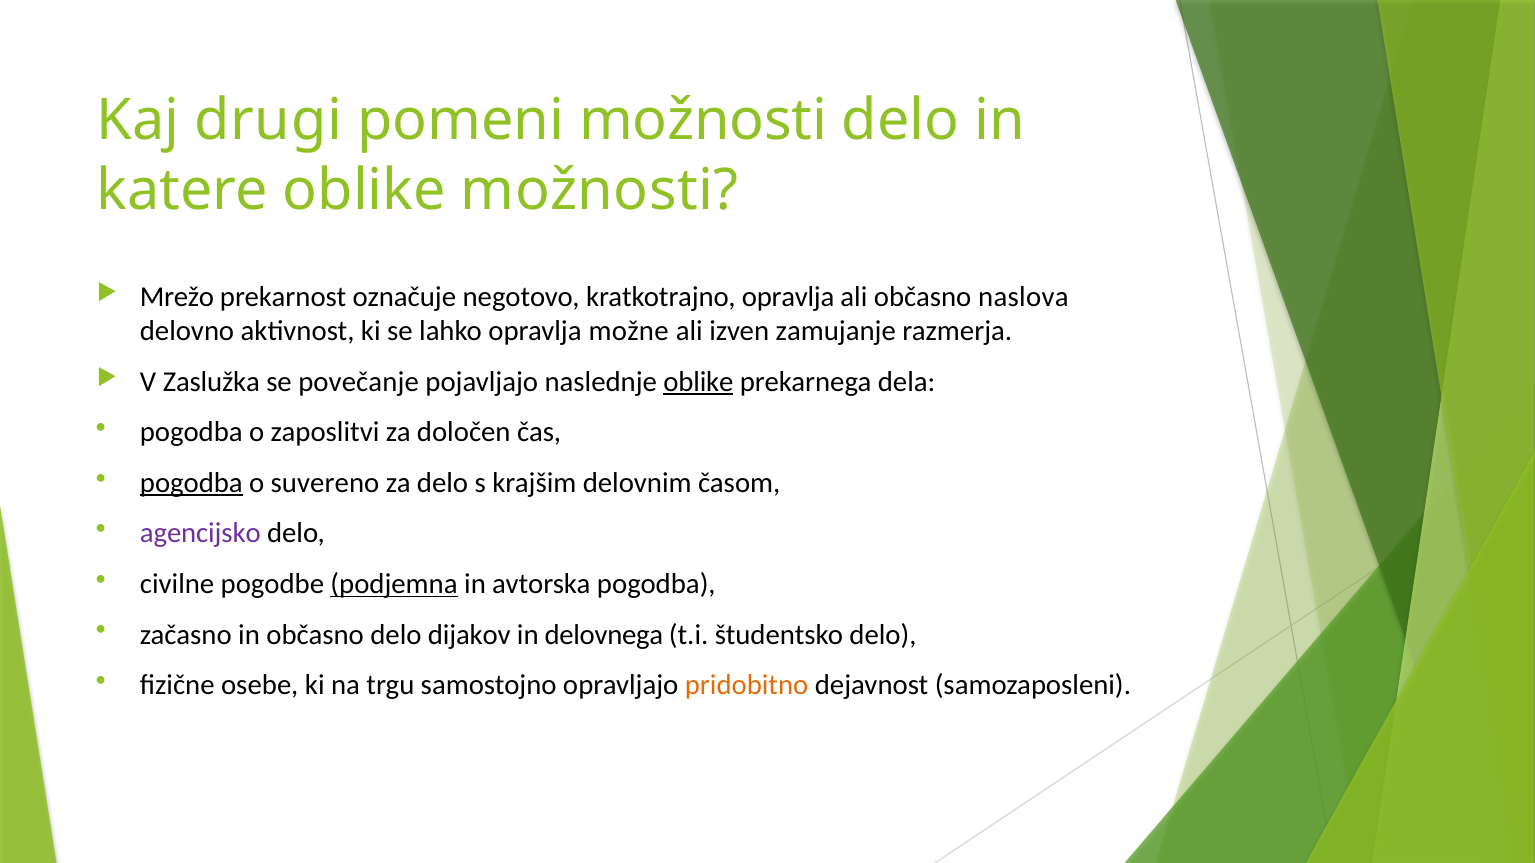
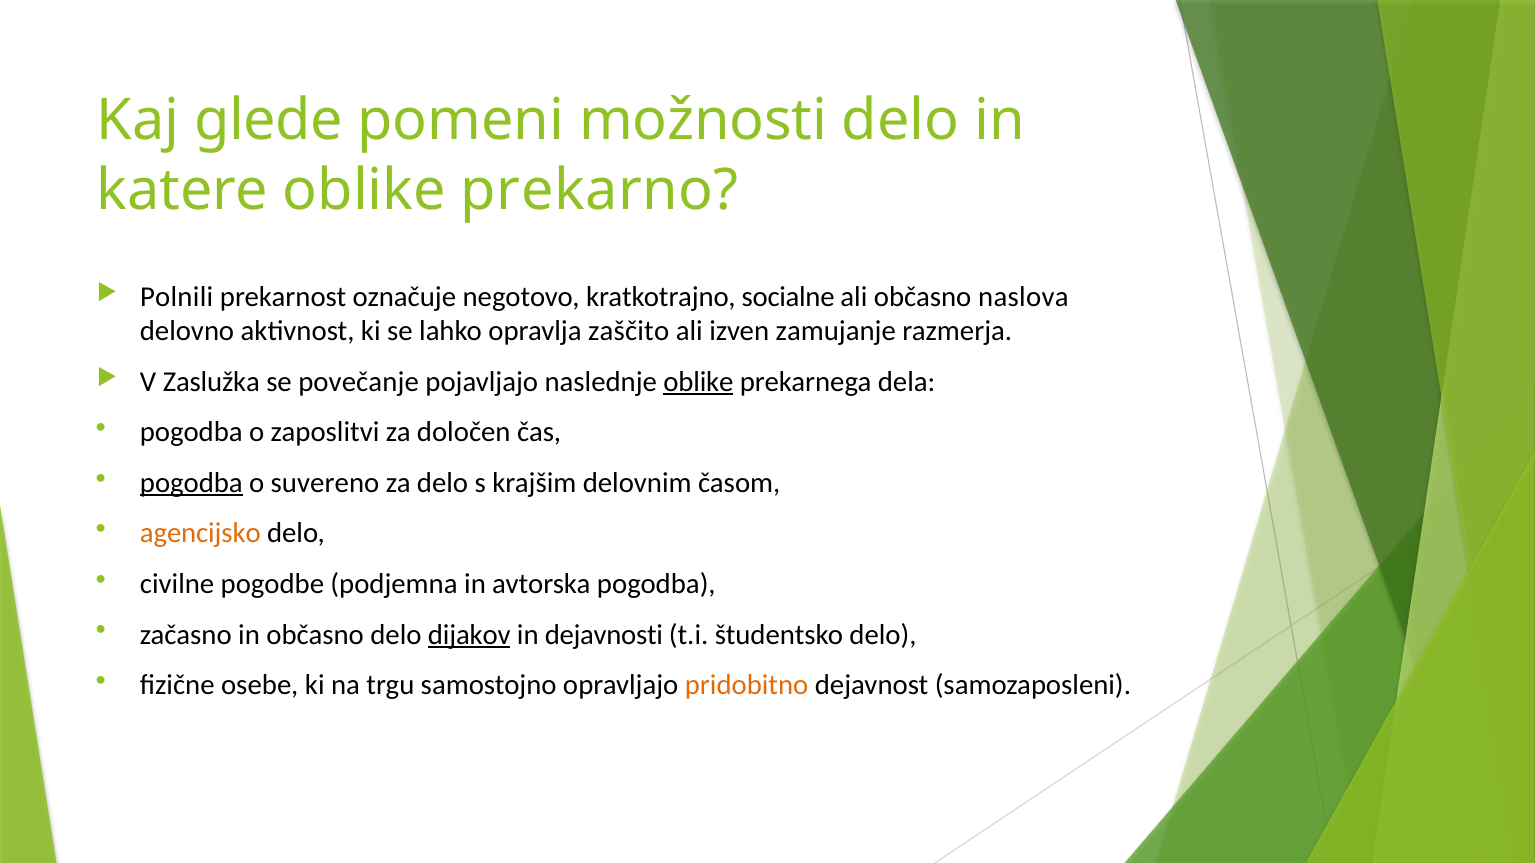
drugi: drugi -> glede
oblike možnosti: možnosti -> prekarno
Mrežo: Mrežo -> Polnili
kratkotrajno opravlja: opravlja -> socialne
možne: možne -> zaščito
agencijsko colour: purple -> orange
podjemna underline: present -> none
dijakov underline: none -> present
delovnega: delovnega -> dejavnosti
